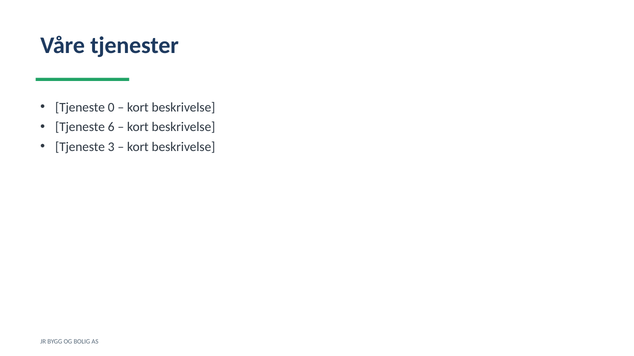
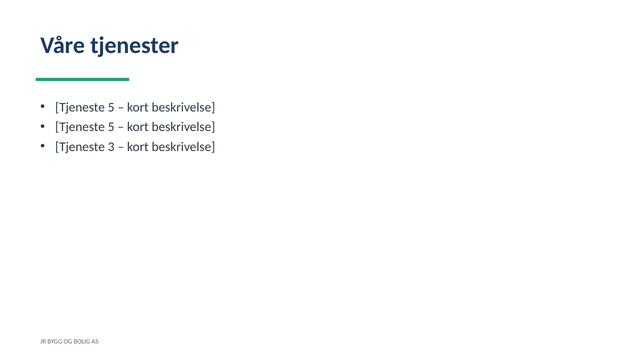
0 at (111, 107): 0 -> 5
6 at (111, 127): 6 -> 5
